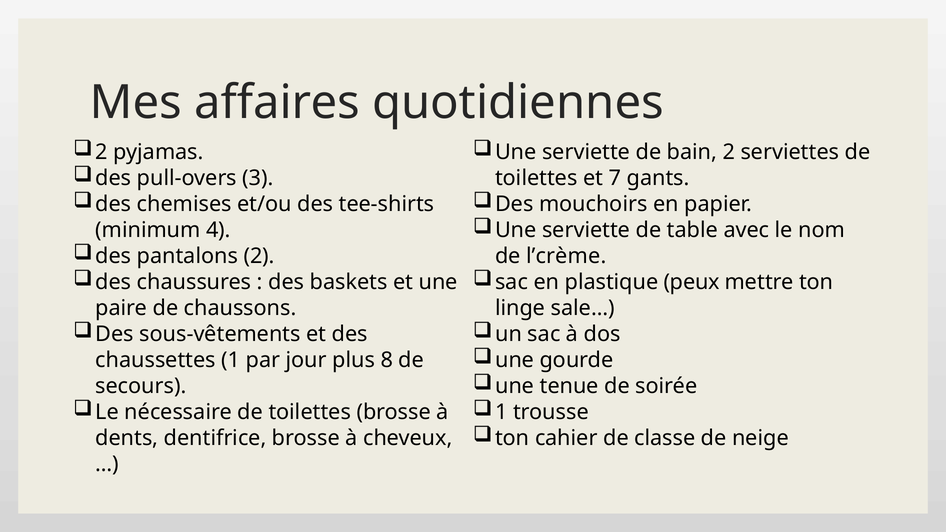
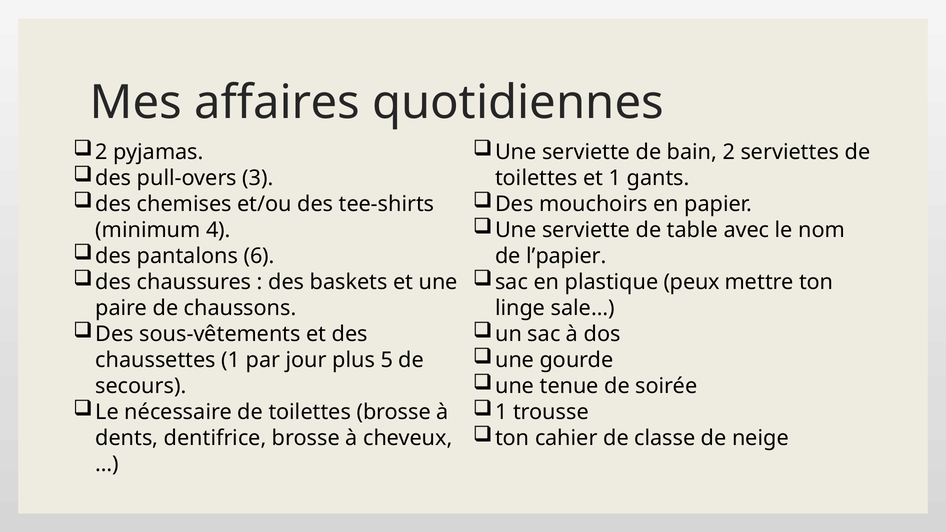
et 7: 7 -> 1
pantalons 2: 2 -> 6
l’crème: l’crème -> l’papier
8: 8 -> 5
